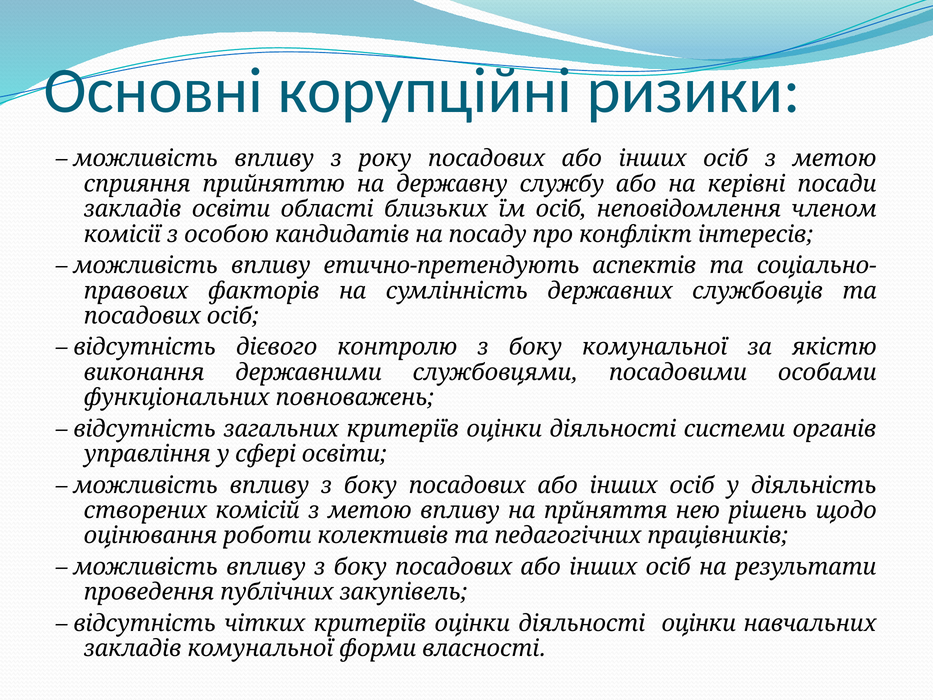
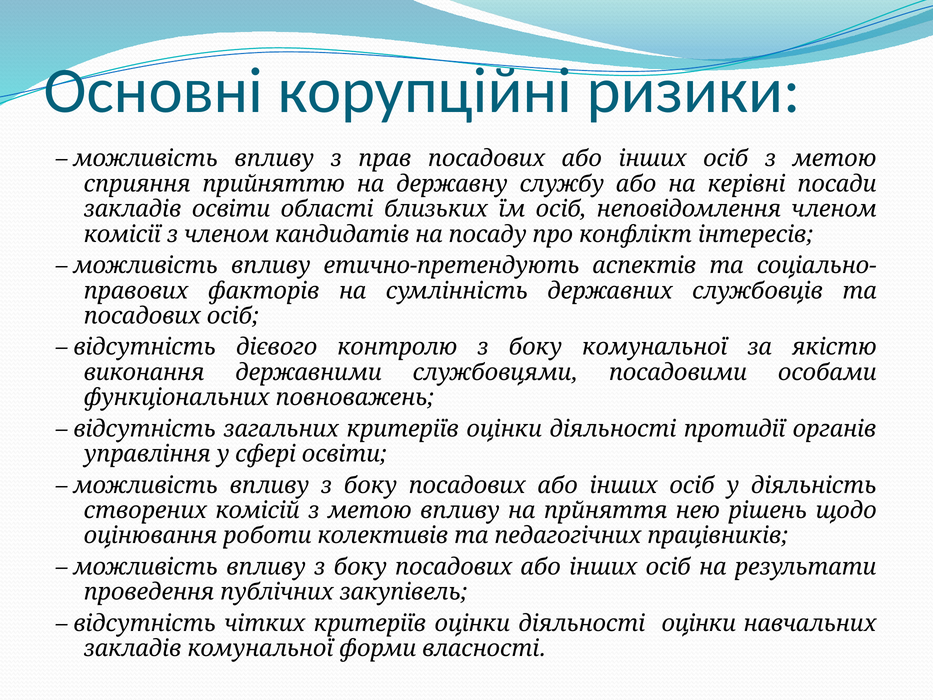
року: року -> прав
з особою: особою -> членом
системи: системи -> протидії
